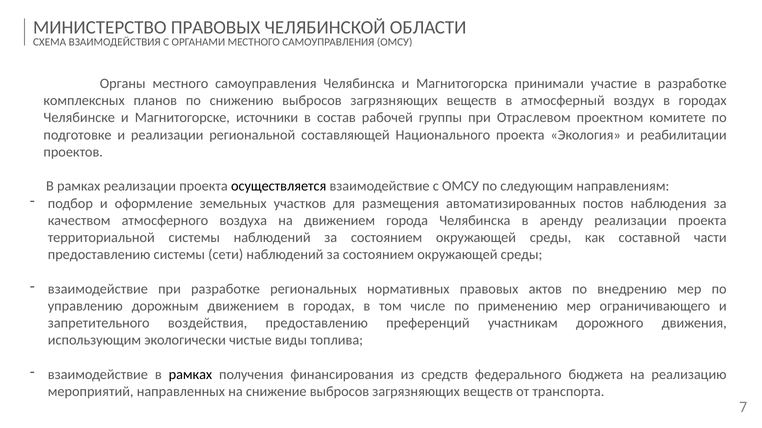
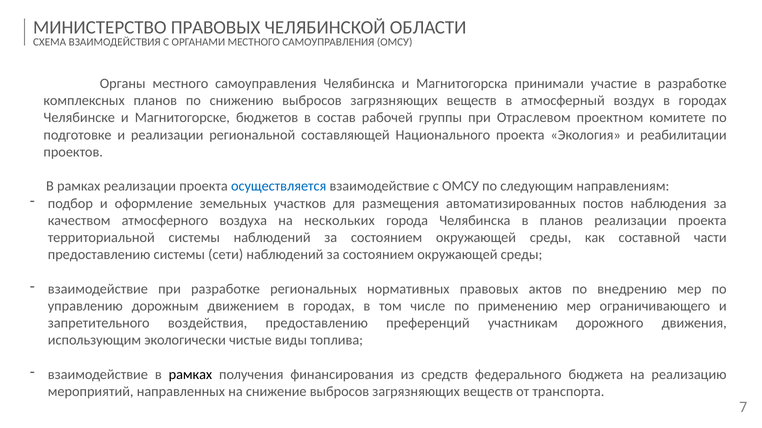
источники: источники -> бюджетов
осуществляется colour: black -> blue
на движением: движением -> нескольких
в аренду: аренду -> планов
